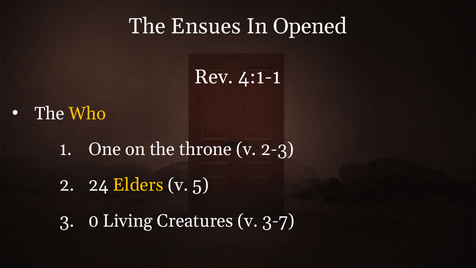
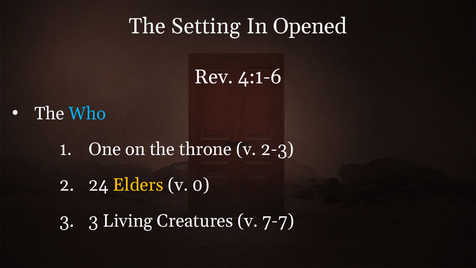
Ensues: Ensues -> Setting
4:1-1: 4:1-1 -> 4:1-6
Who colour: yellow -> light blue
5: 5 -> 0
0 at (94, 221): 0 -> 3
3-7: 3-7 -> 7-7
